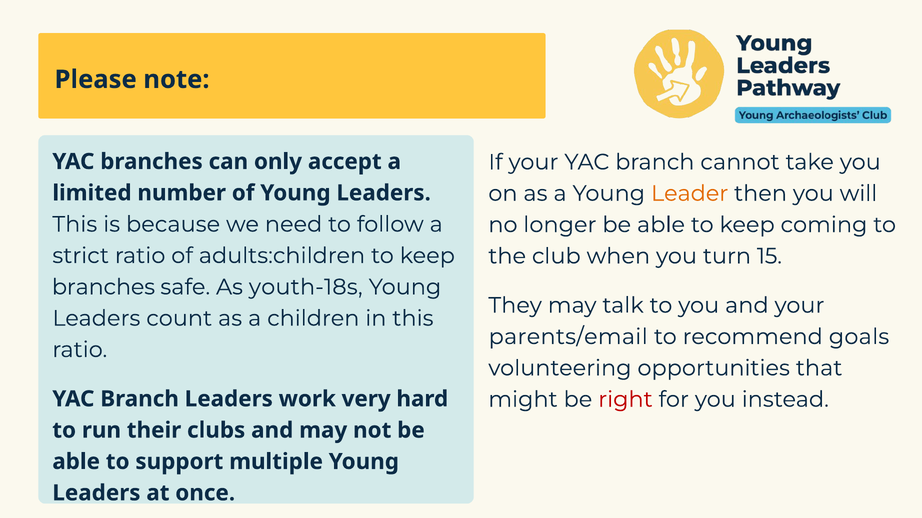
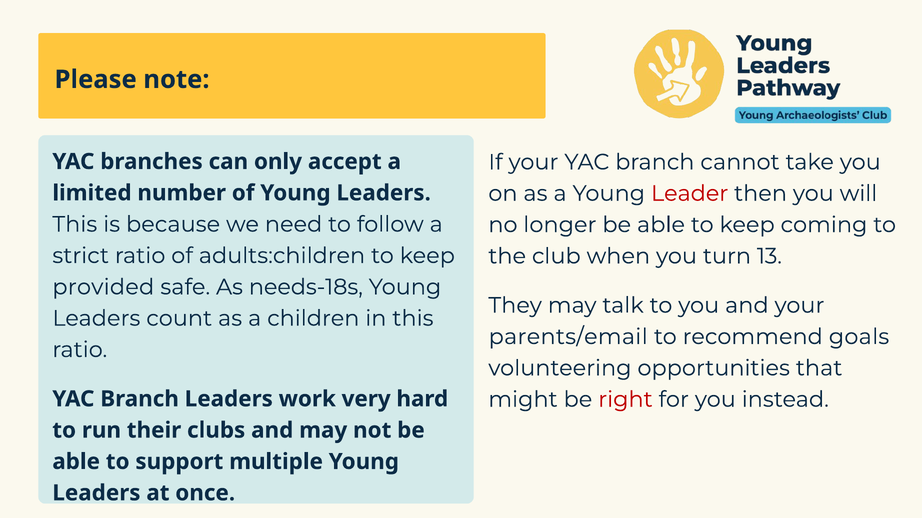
Leader colour: orange -> red
15: 15 -> 13
branches at (103, 287): branches -> provided
youth-18s: youth-18s -> needs-18s
